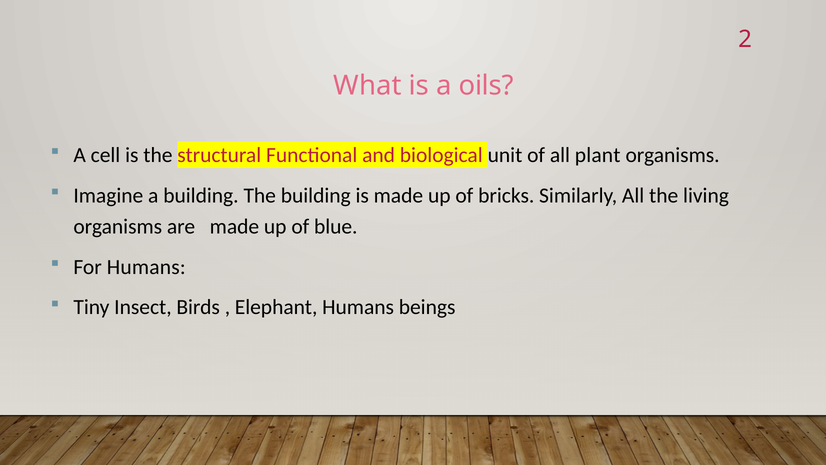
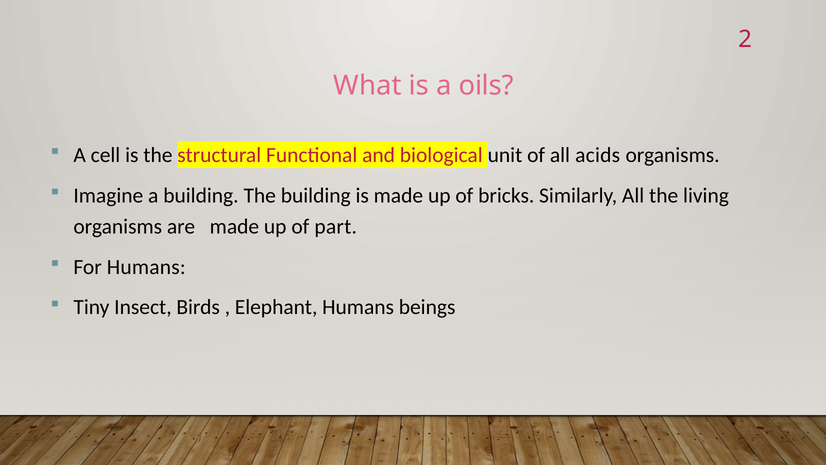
plant: plant -> acids
blue: blue -> part
